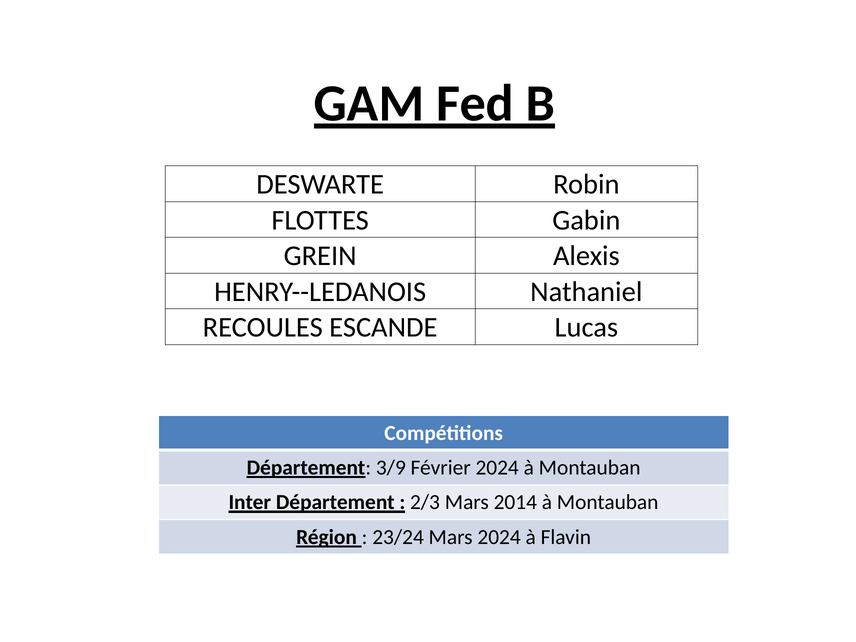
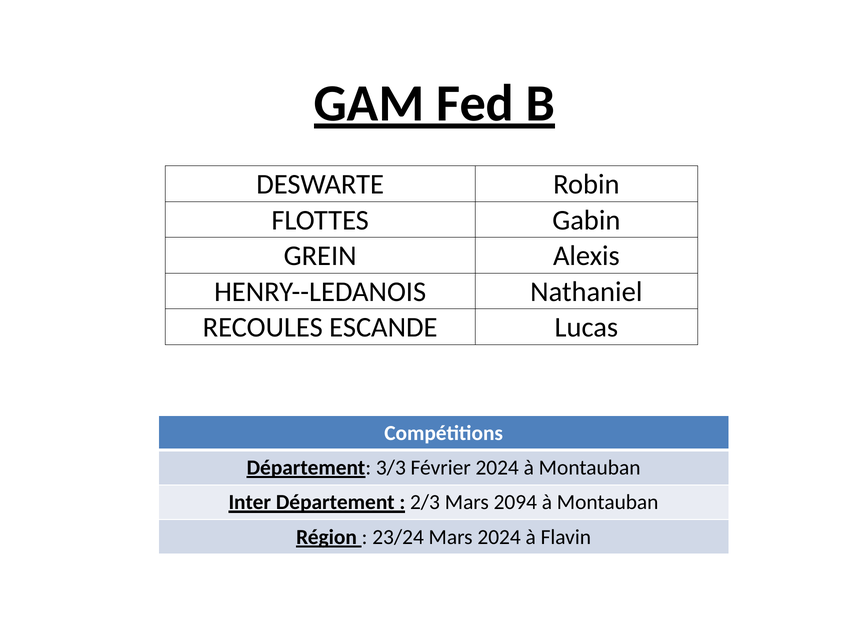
3/9: 3/9 -> 3/3
2014: 2014 -> 2094
